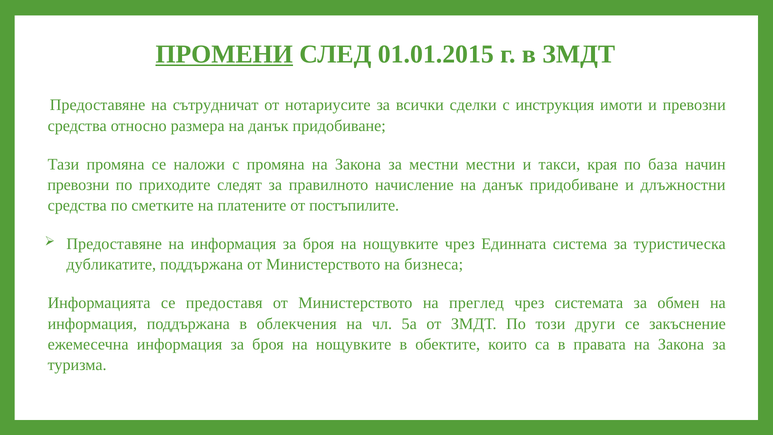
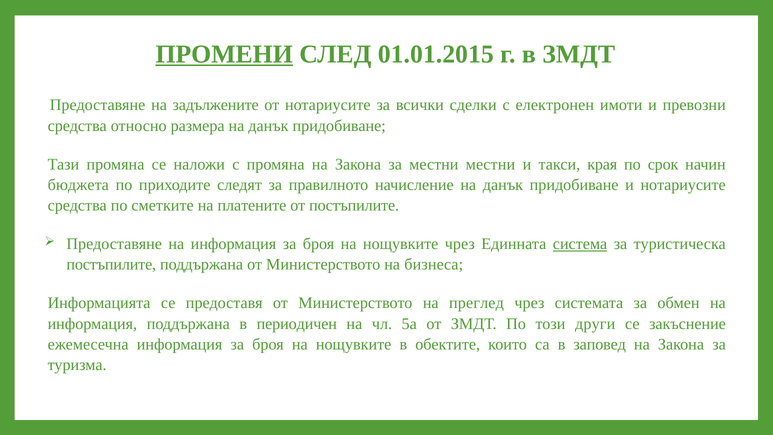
сътрудничат: сътрудничат -> задължените
инструкция: инструкция -> електронен
база: база -> срок
превозни at (78, 185): превозни -> бюджета
и длъжностни: длъжностни -> нотариусите
система underline: none -> present
дубликатите at (111, 265): дубликатите -> постъпилите
облекчения: облекчения -> периодичен
правата: правата -> заповед
